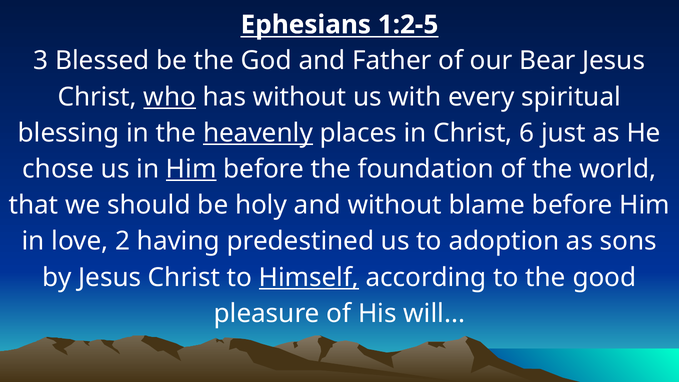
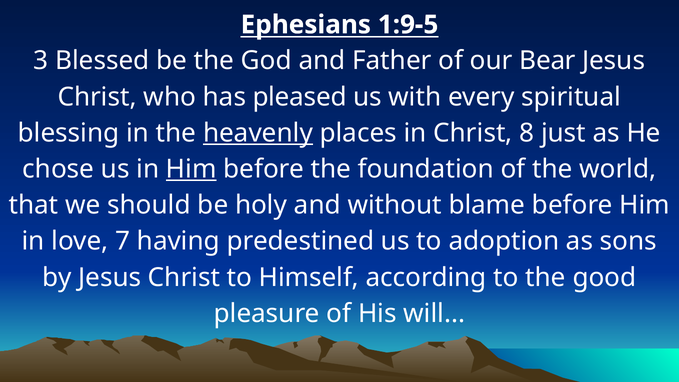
1:2-5: 1:2-5 -> 1:9-5
who underline: present -> none
has without: without -> pleased
6: 6 -> 8
2: 2 -> 7
Himself underline: present -> none
